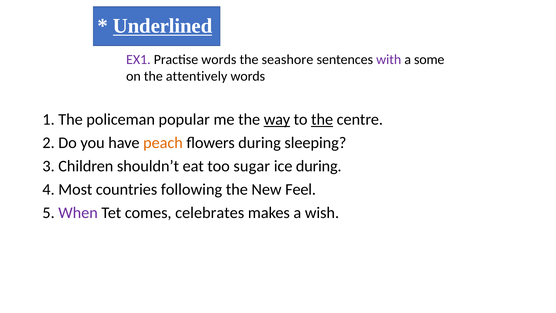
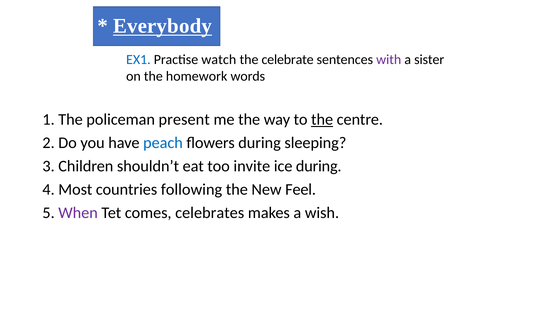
Underlined: Underlined -> Everybody
EX1 colour: purple -> blue
Practise words: words -> watch
seashore: seashore -> celebrate
some: some -> sister
attentively: attentively -> homework
popular: popular -> present
way underline: present -> none
peach colour: orange -> blue
sugar: sugar -> invite
